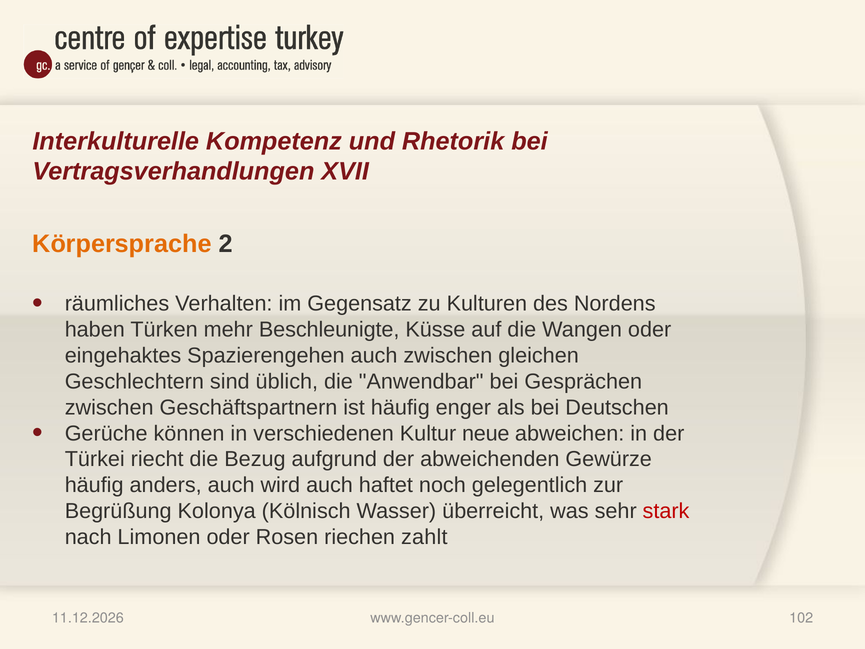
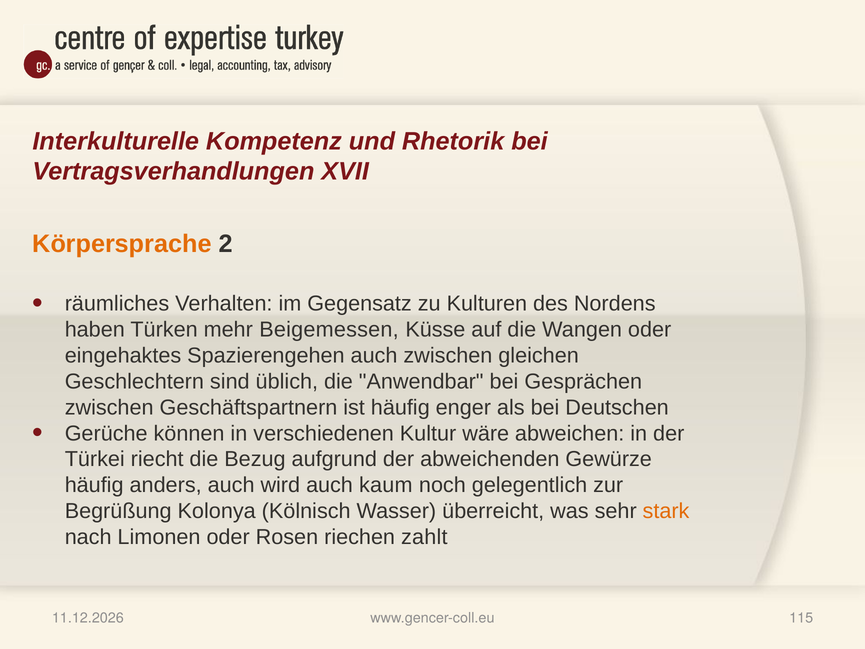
Beschleunigte: Beschleunigte -> Beigemessen
neue: neue -> wäre
haftet: haftet -> kaum
stark colour: red -> orange
102: 102 -> 115
